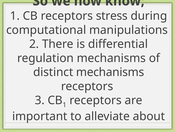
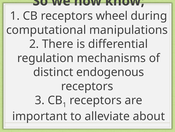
stress: stress -> wheel
distinct mechanisms: mechanisms -> endogenous
